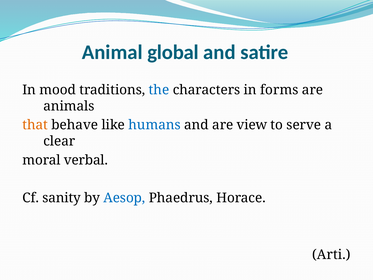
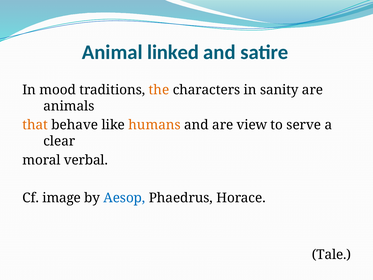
global: global -> linked
the colour: blue -> orange
forms: forms -> sanity
humans colour: blue -> orange
sanity: sanity -> image
Arti: Arti -> Tale
